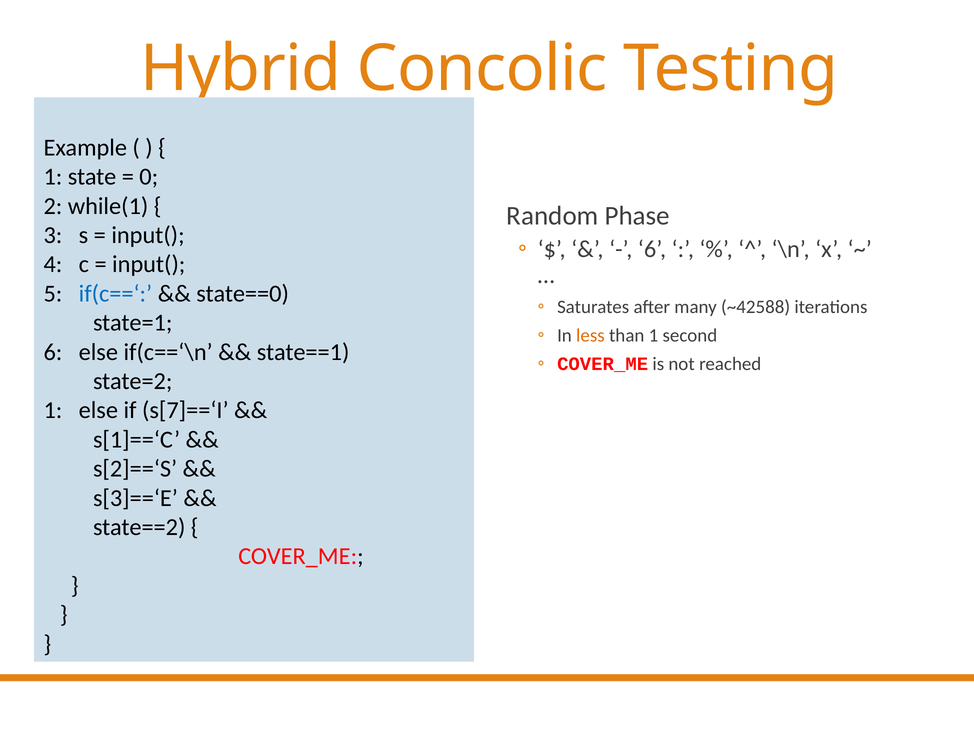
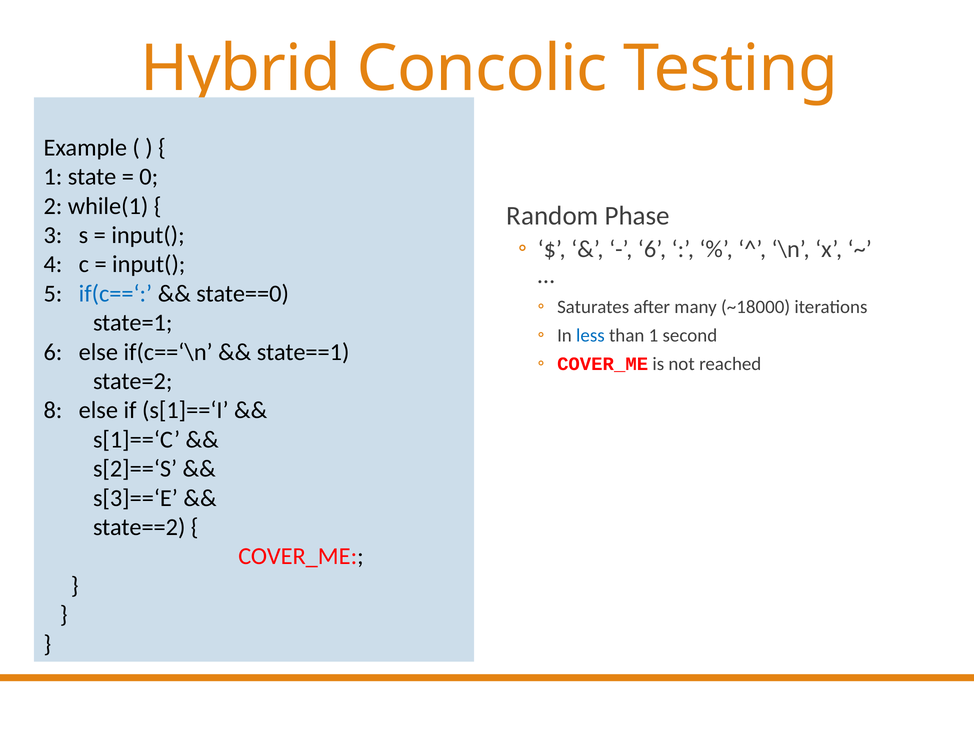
~42588: ~42588 -> ~18000
less colour: orange -> blue
1 at (53, 411): 1 -> 8
s[7]==‘I: s[7]==‘I -> s[1]==‘I
